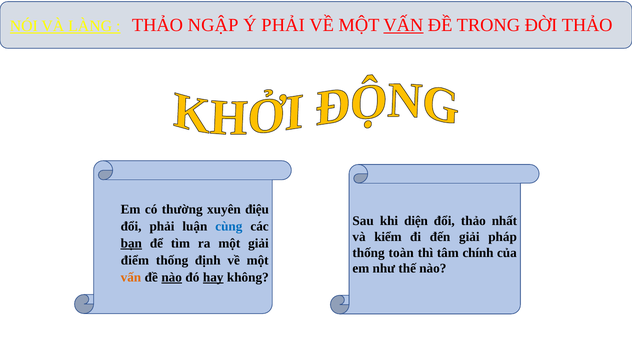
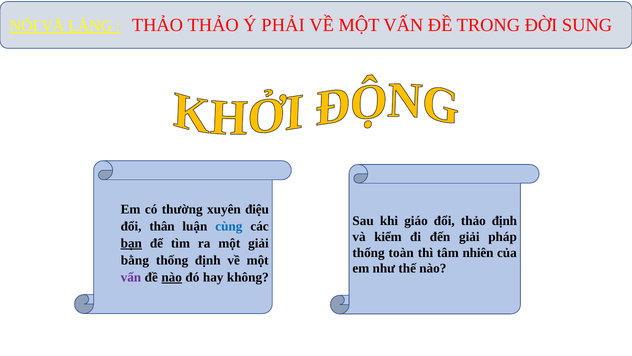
THẢO NGẬP: NGẬP -> THẢO
VẤN at (403, 25) underline: present -> none
ĐỜI THẢO: THẢO -> SUNG
diện: diện -> giáo
thảo nhất: nhất -> định
đổi phải: phải -> thân
chính: chính -> nhiên
điểm: điểm -> bằng
vấn at (131, 277) colour: orange -> purple
hay underline: present -> none
